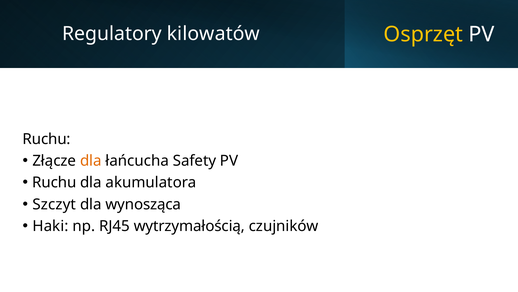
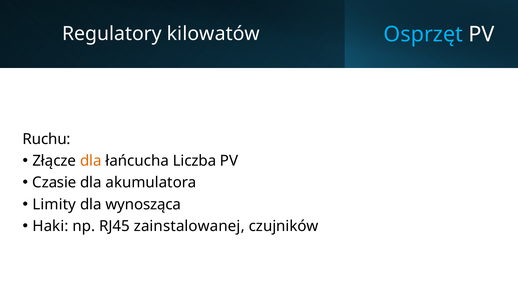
Osprzęt colour: yellow -> light blue
Safety: Safety -> Liczba
Ruchu at (54, 182): Ruchu -> Czasie
Szczyt: Szczyt -> Limity
wytrzymałością: wytrzymałością -> zainstalowanej
